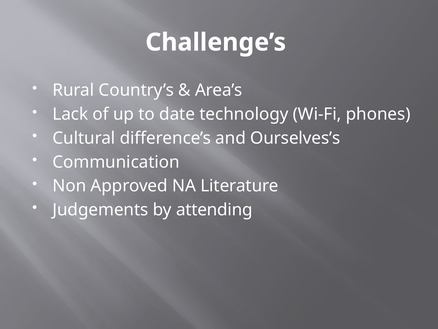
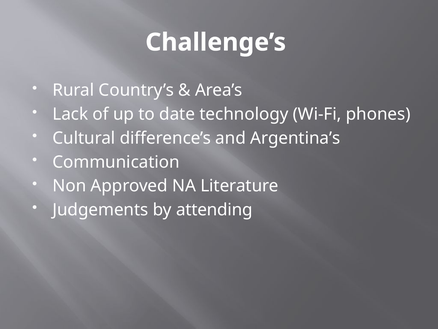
Ourselves’s: Ourselves’s -> Argentina’s
